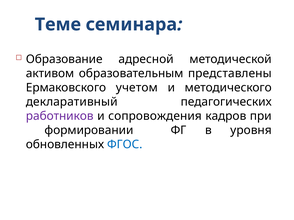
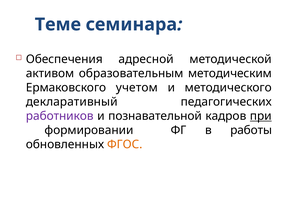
Образование: Образование -> Обеспечения
представлены: представлены -> методическим
сопровождения: сопровождения -> познавательной
при underline: none -> present
уровня: уровня -> работы
ФГОС colour: blue -> orange
